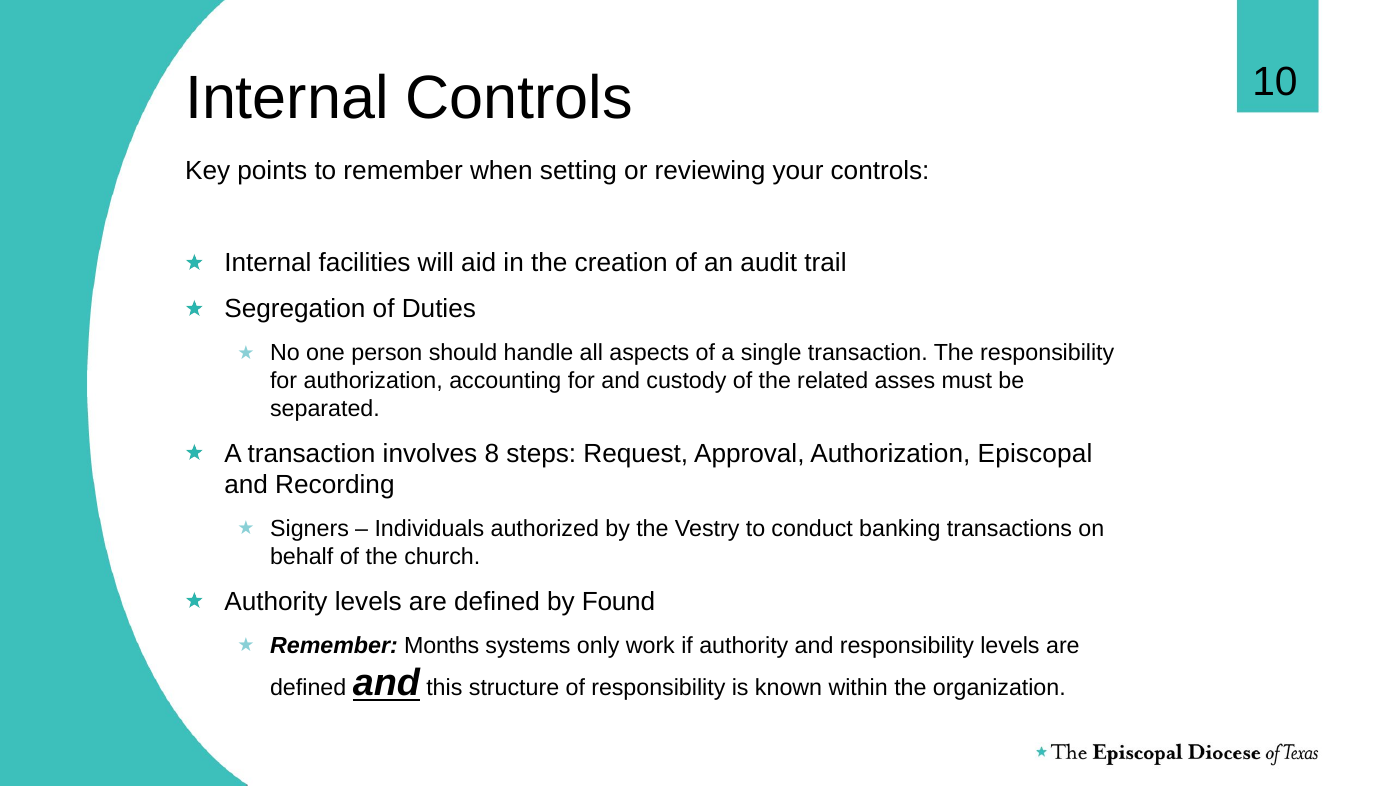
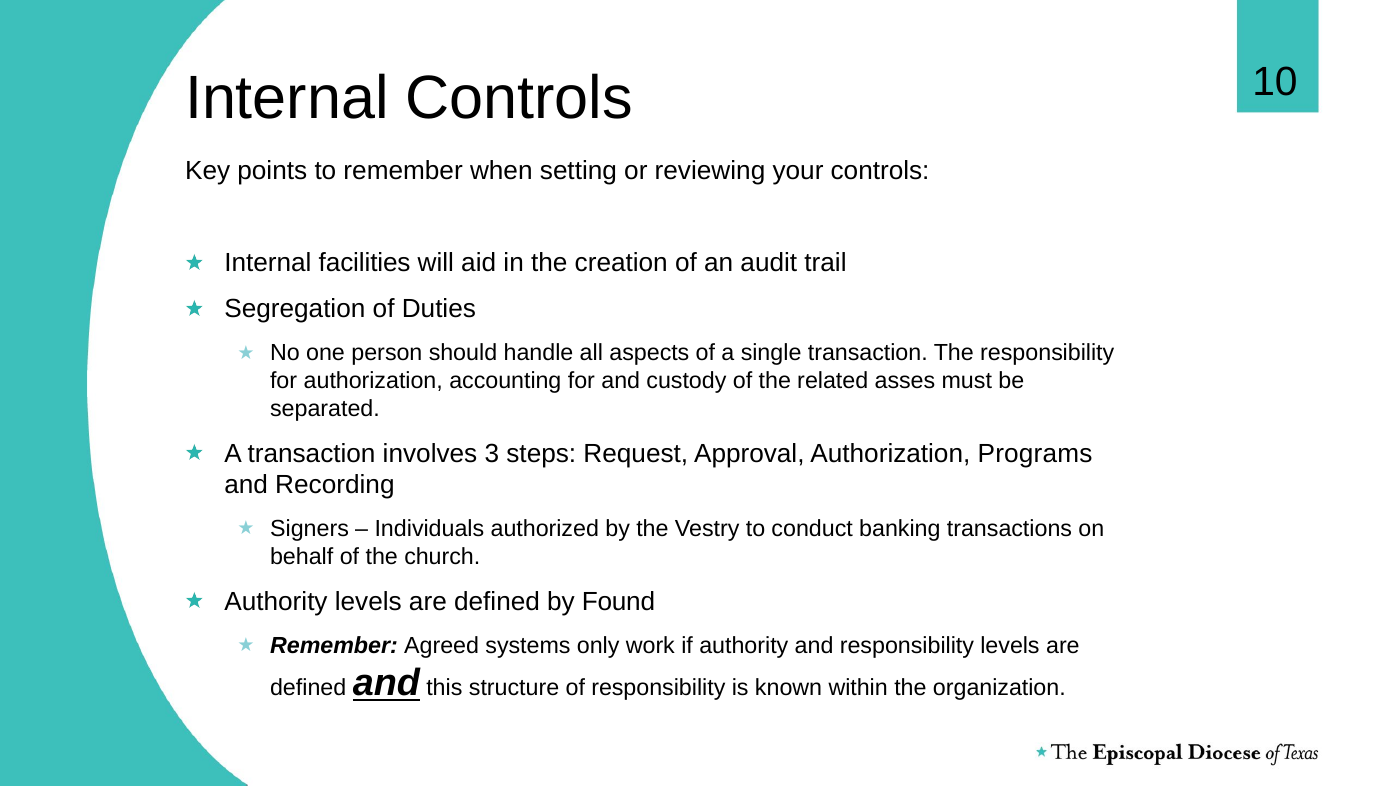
8: 8 -> 3
Episcopal: Episcopal -> Programs
Months: Months -> Agreed
